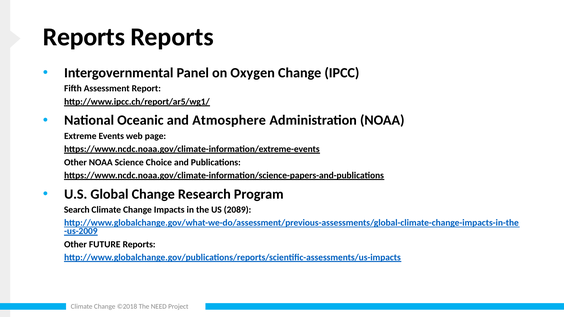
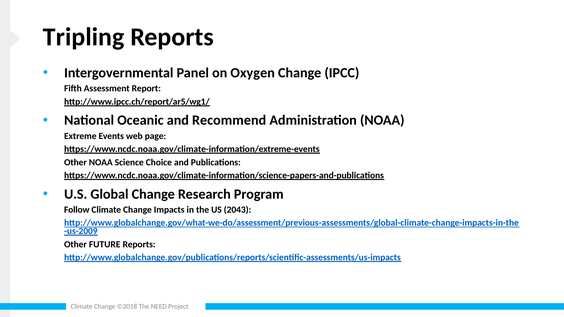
Reports at (84, 37): Reports -> Tripling
Atmosphere: Atmosphere -> Recommend
Search: Search -> Follow
2089: 2089 -> 2043
